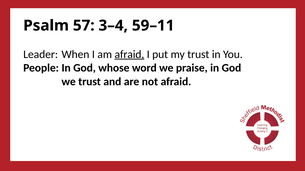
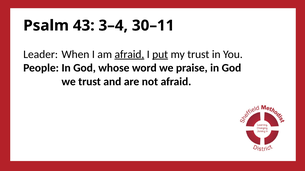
57: 57 -> 43
59–11: 59–11 -> 30–11
put underline: none -> present
